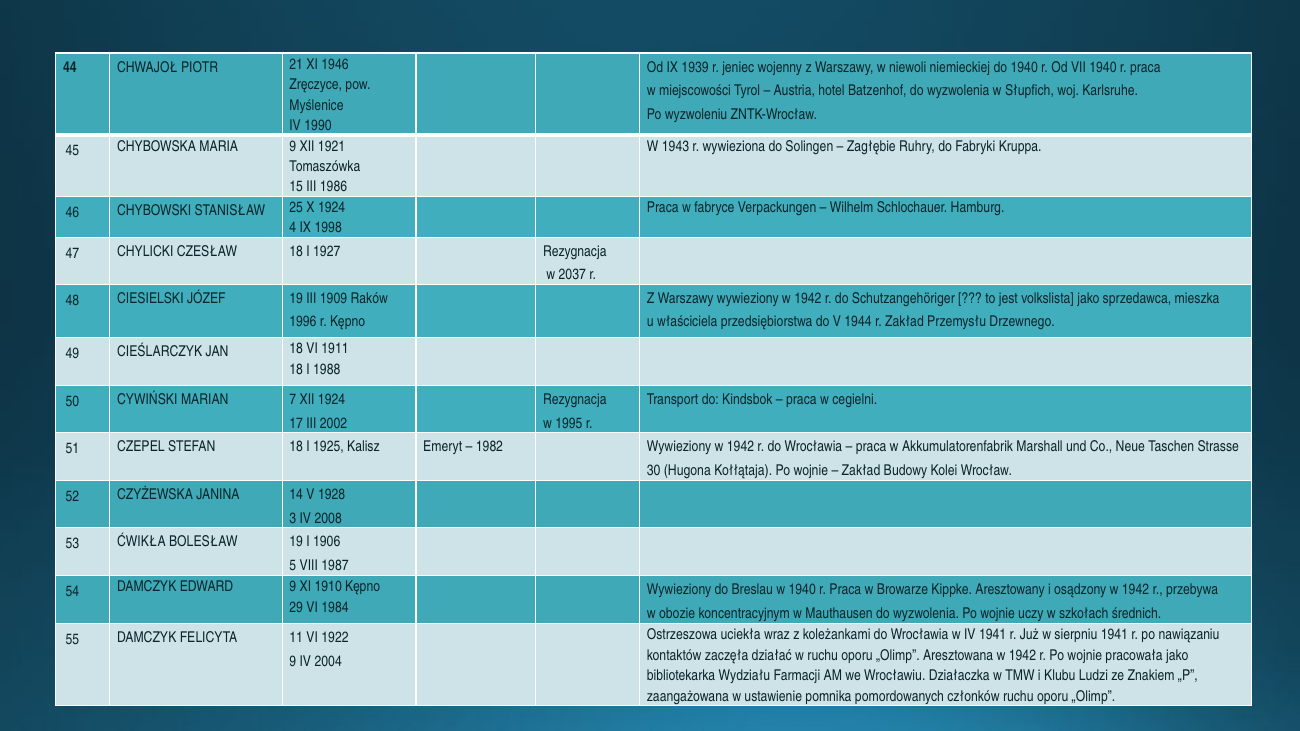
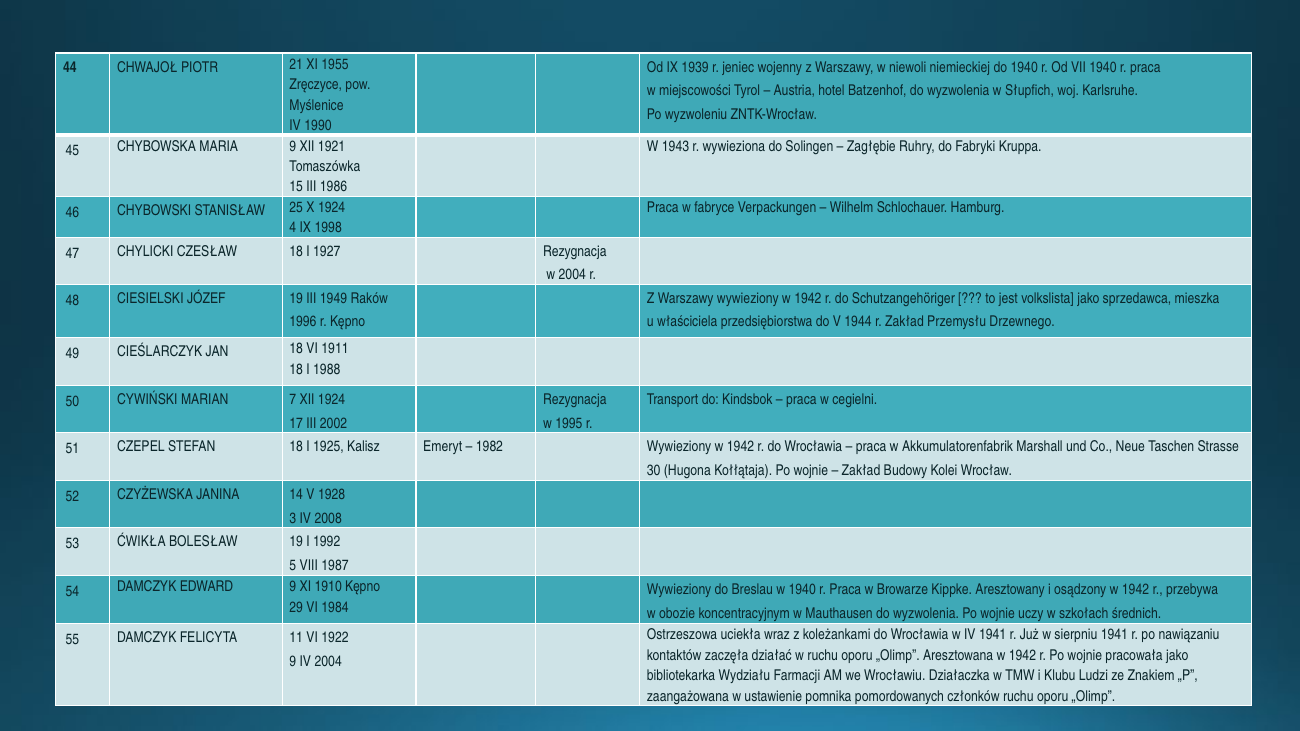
1946: 1946 -> 1955
w 2037: 2037 -> 2004
1909: 1909 -> 1949
1906: 1906 -> 1992
